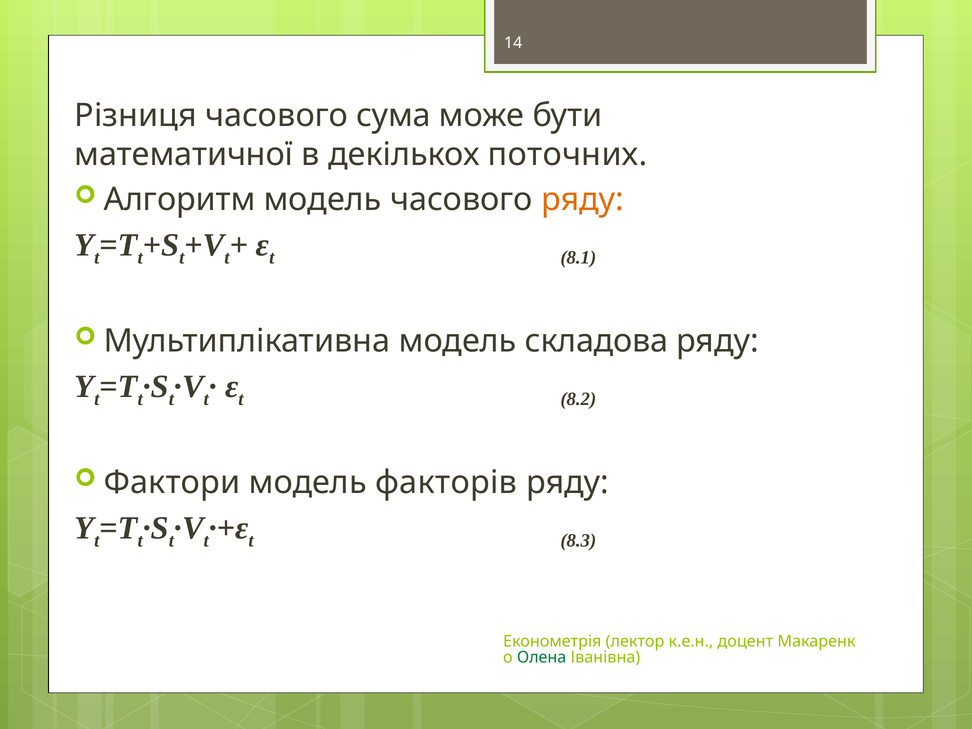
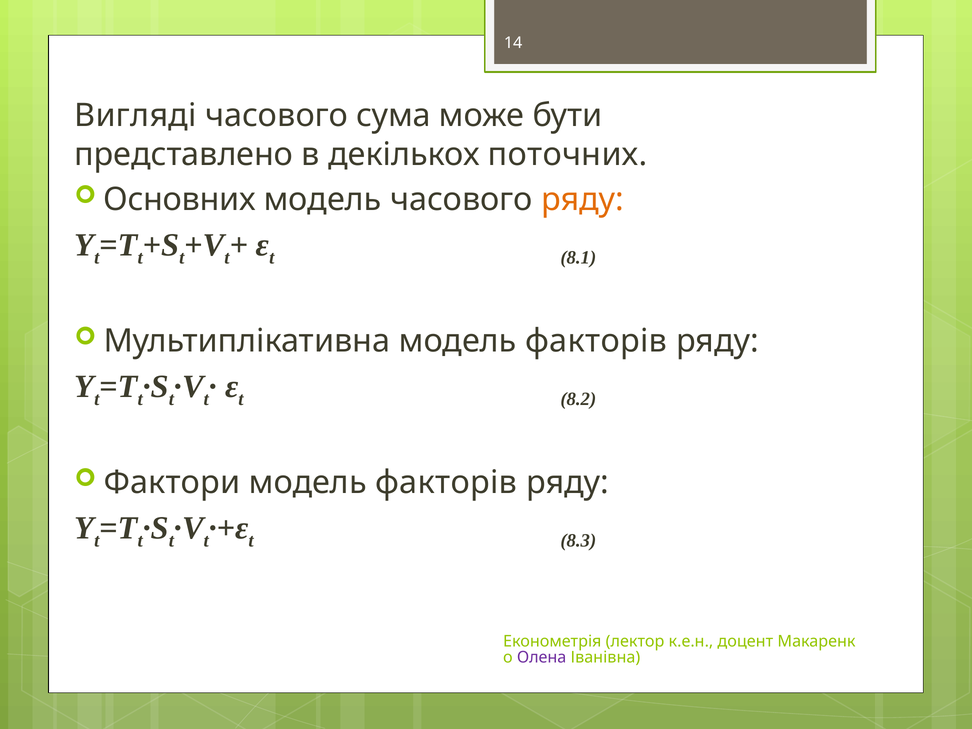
Різниця: Різниця -> Вигляді
математичної: математичної -> представлено
Алгоритм: Алгоритм -> Основних
Мультиплікативна модель складова: складова -> факторів
Олена colour: green -> purple
